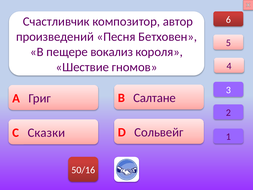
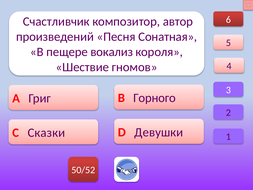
Бетховен: Бетховен -> Сонатная
Салтане: Салтане -> Горного
Сольвейг: Сольвейг -> Девушки
50/16: 50/16 -> 50/52
